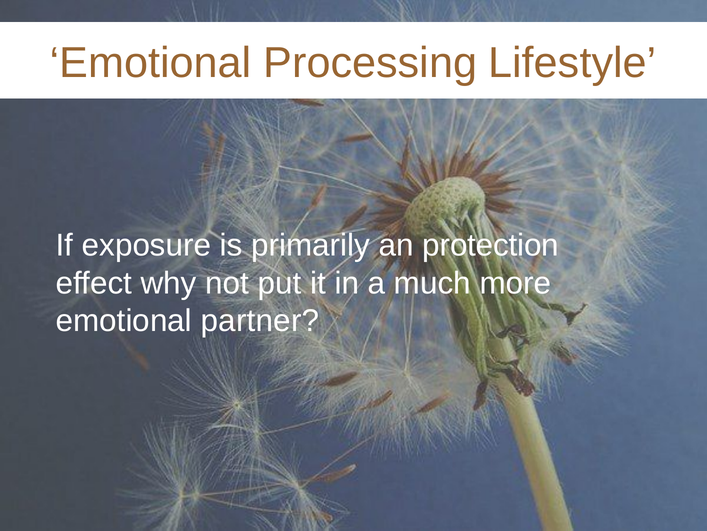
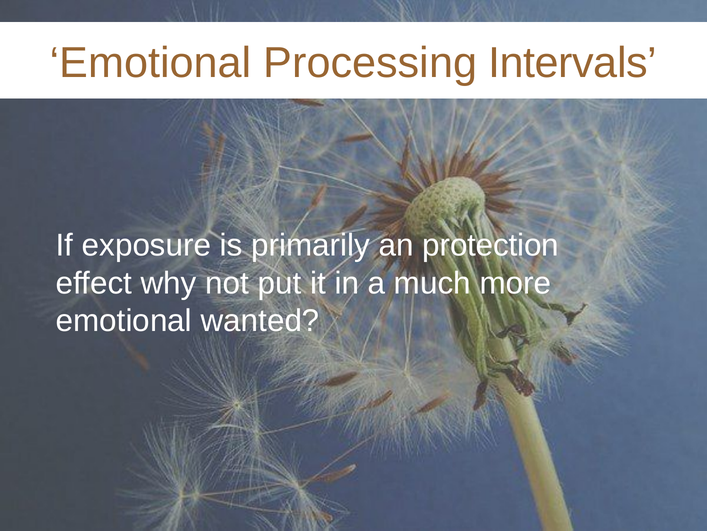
Lifestyle: Lifestyle -> Intervals
partner: partner -> wanted
